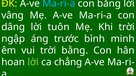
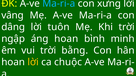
con bằng: bằng -> xưng
áng trước: trước -> hoan
lời at (33, 63) colour: light green -> yellow
chẳng: chẳng -> chuộc
